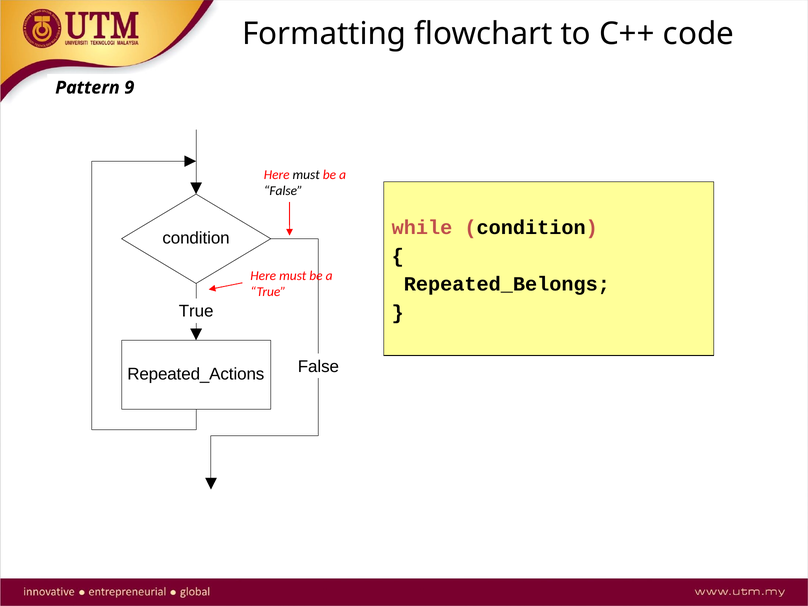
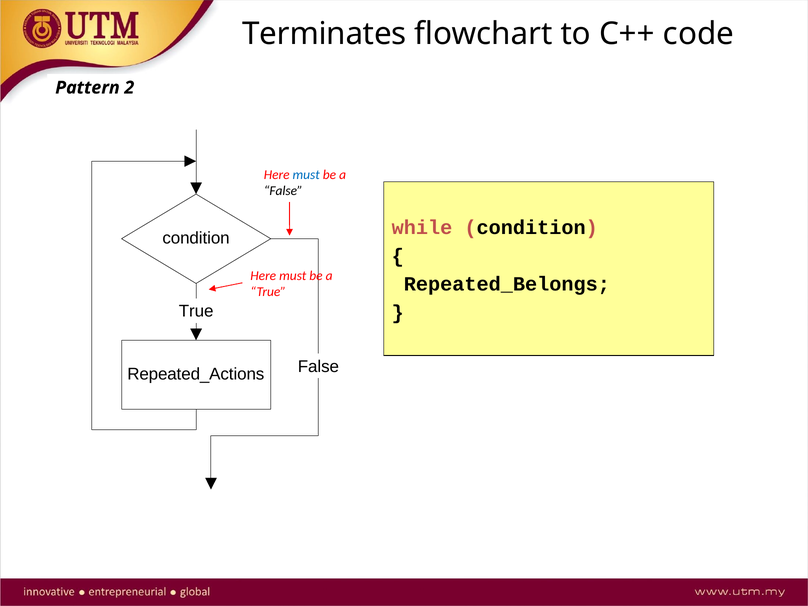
Formatting: Formatting -> Terminates
9: 9 -> 2
must at (306, 175) colour: black -> blue
